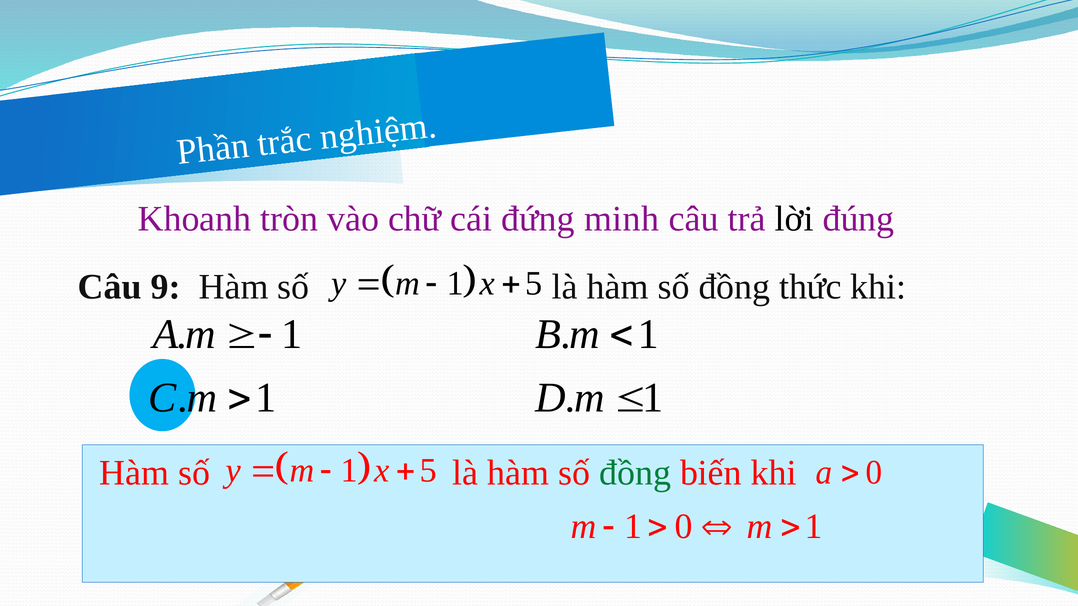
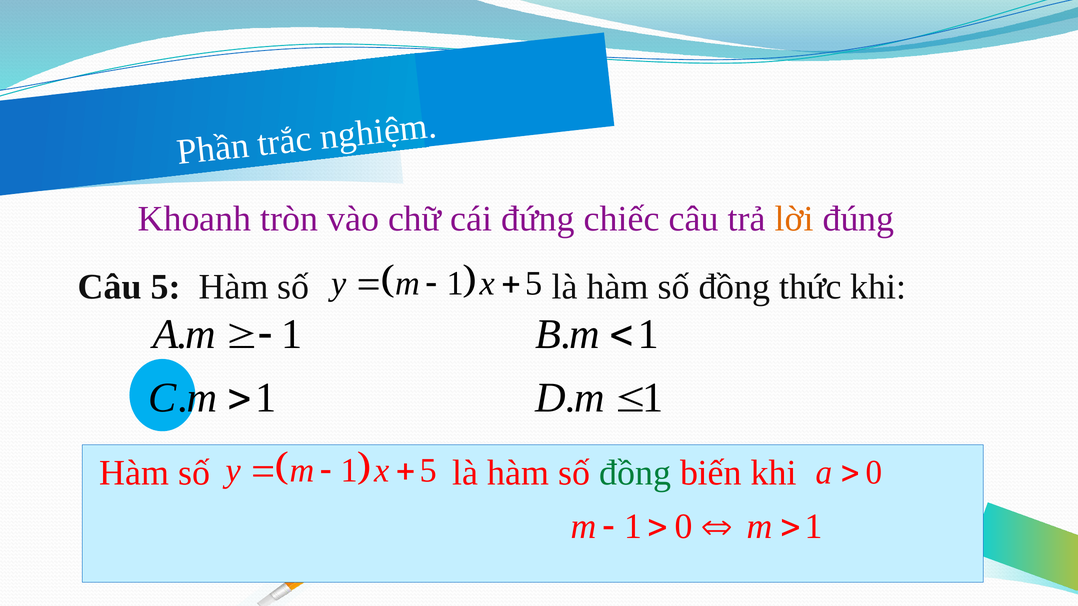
minh: minh -> chiếc
lời colour: black -> orange
Câu 9: 9 -> 5
